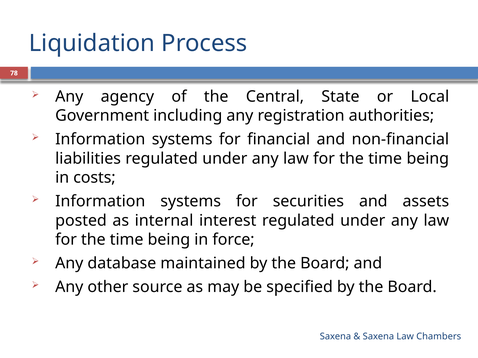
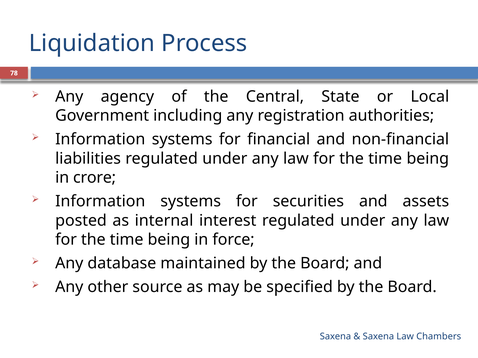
costs: costs -> crore
